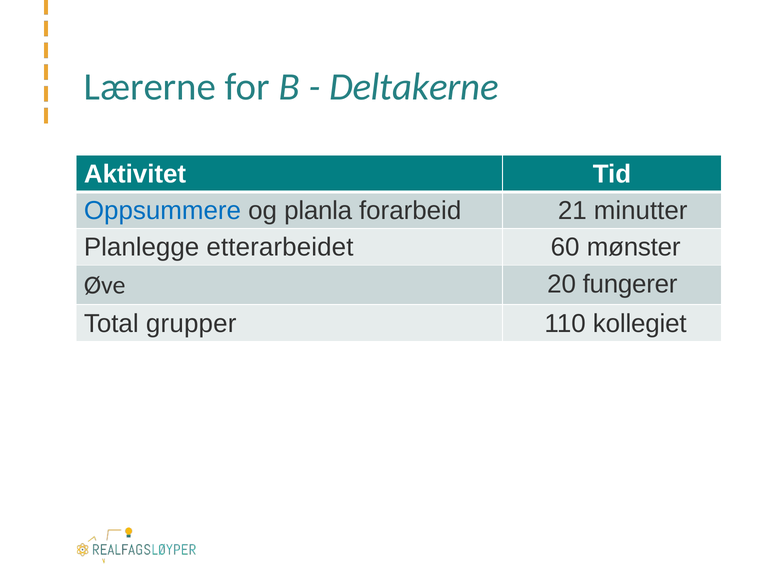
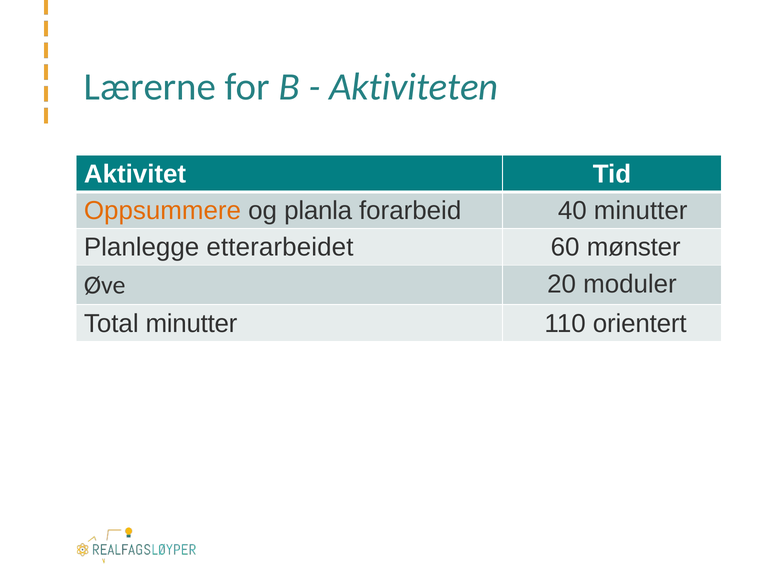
Deltakerne: Deltakerne -> Aktiviteten
Oppsummere colour: blue -> orange
21: 21 -> 40
fungerer: fungerer -> moduler
Total grupper: grupper -> minutter
kollegiet: kollegiet -> orientert
